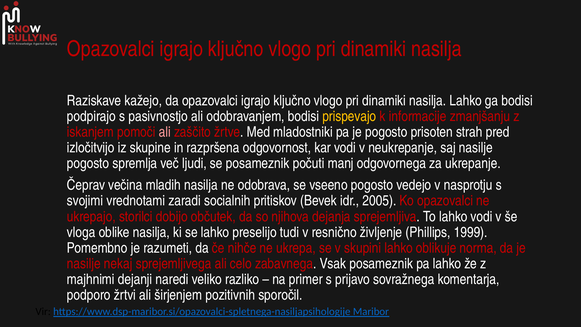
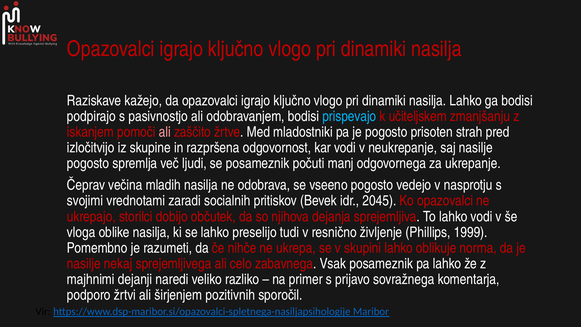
prispevajo colour: yellow -> light blue
informacije: informacije -> učiteljskem
2005: 2005 -> 2045
